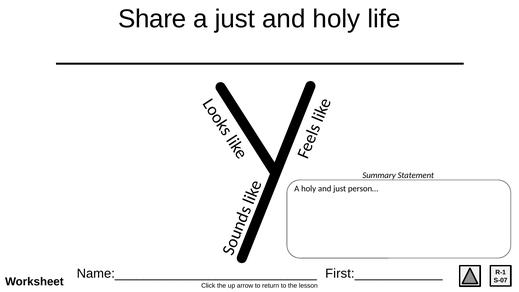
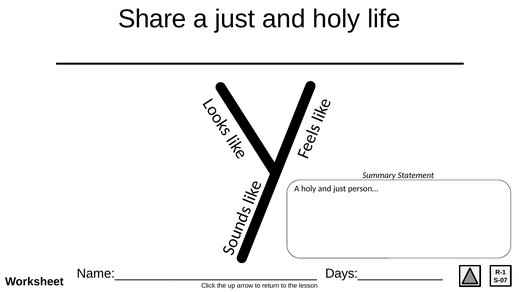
First:____________: First:____________ -> Days:____________
